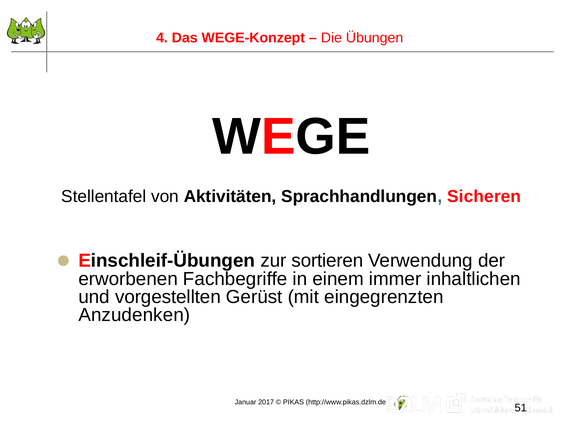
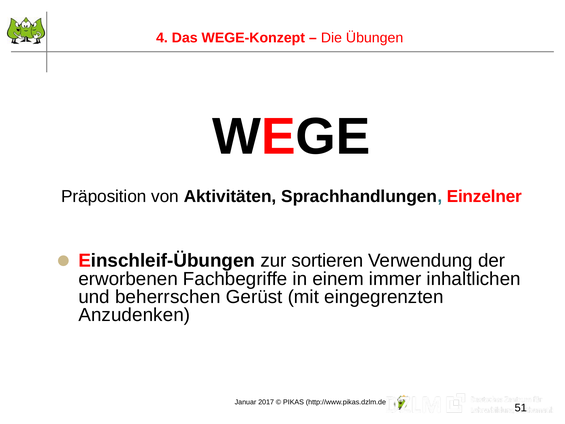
Stellentafel: Stellentafel -> Präposition
Sicheren: Sicheren -> Einzelner
vorgestellten: vorgestellten -> beherrschen
